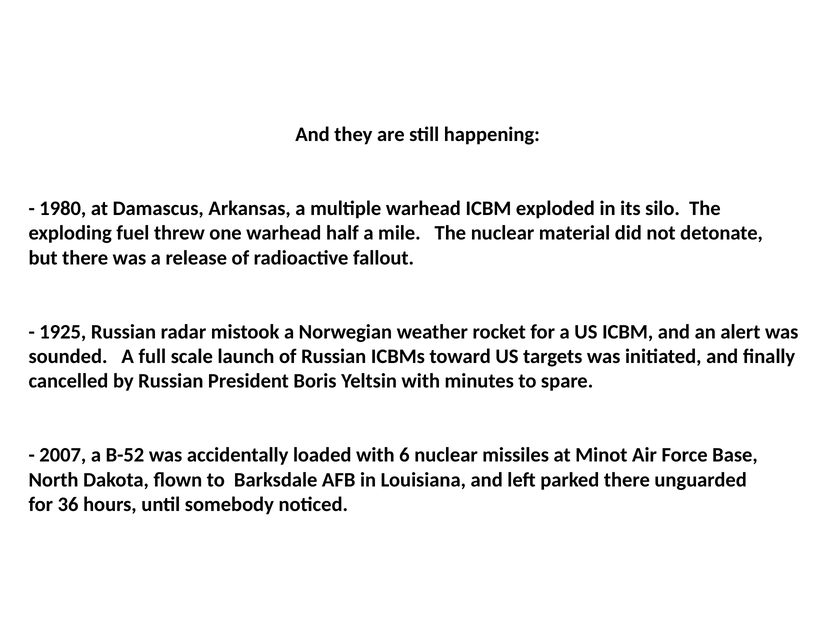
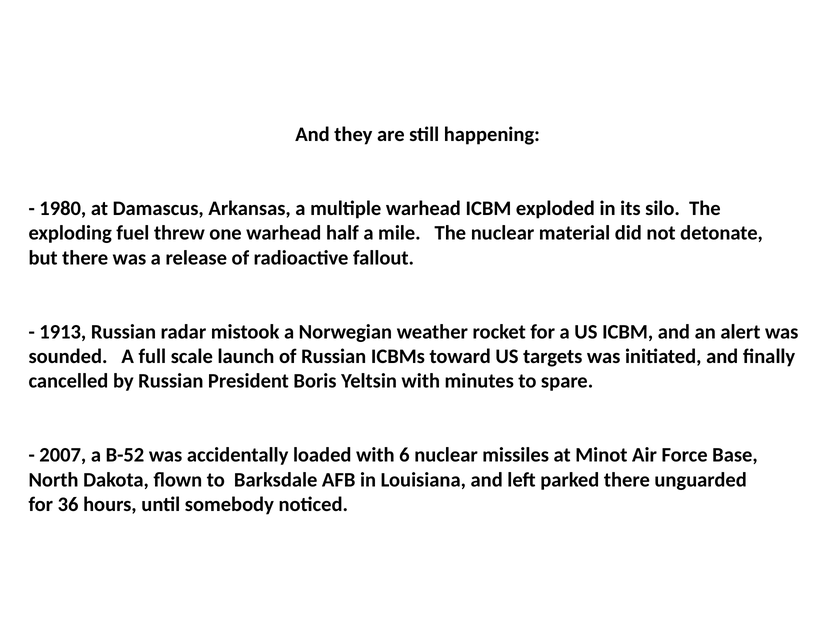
1925: 1925 -> 1913
